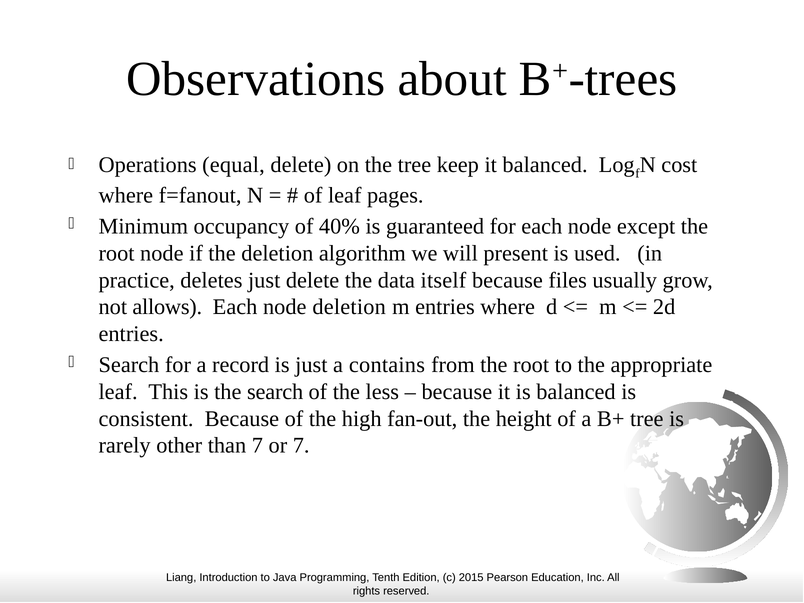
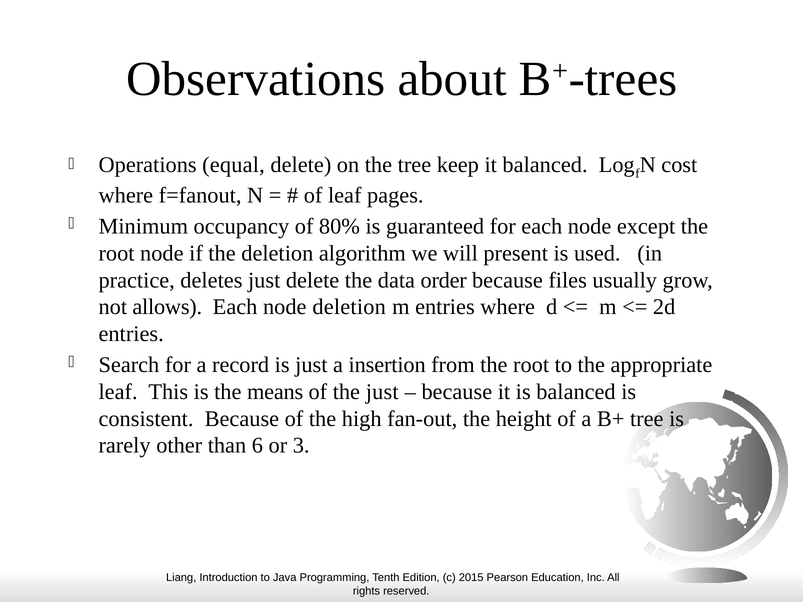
40%: 40% -> 80%
itself: itself -> order
contains: contains -> insertion
the search: search -> means
the less: less -> just
than 7: 7 -> 6
or 7: 7 -> 3
